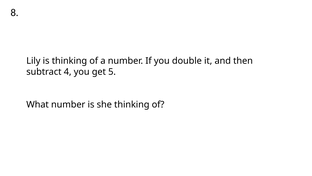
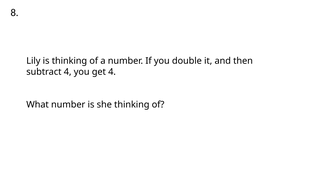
get 5: 5 -> 4
